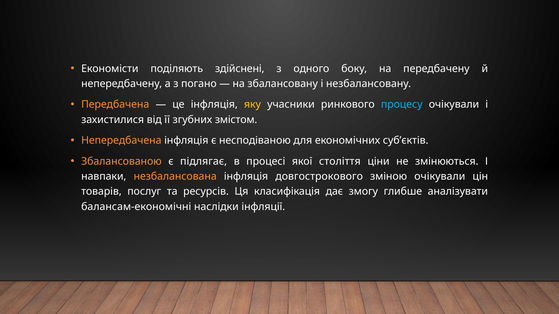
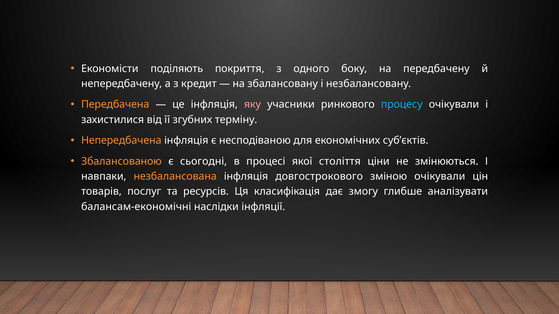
здійснені: здійснені -> покриття
погано: погано -> кредит
яку colour: yellow -> pink
змістом: змістом -> терміну
підлягає: підлягає -> сьогодні
